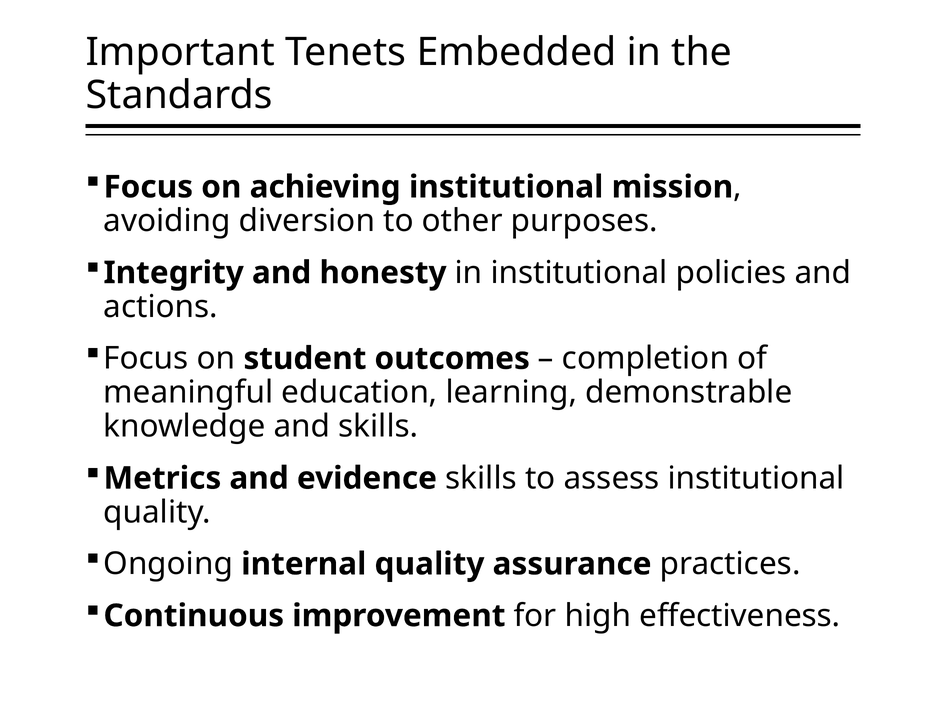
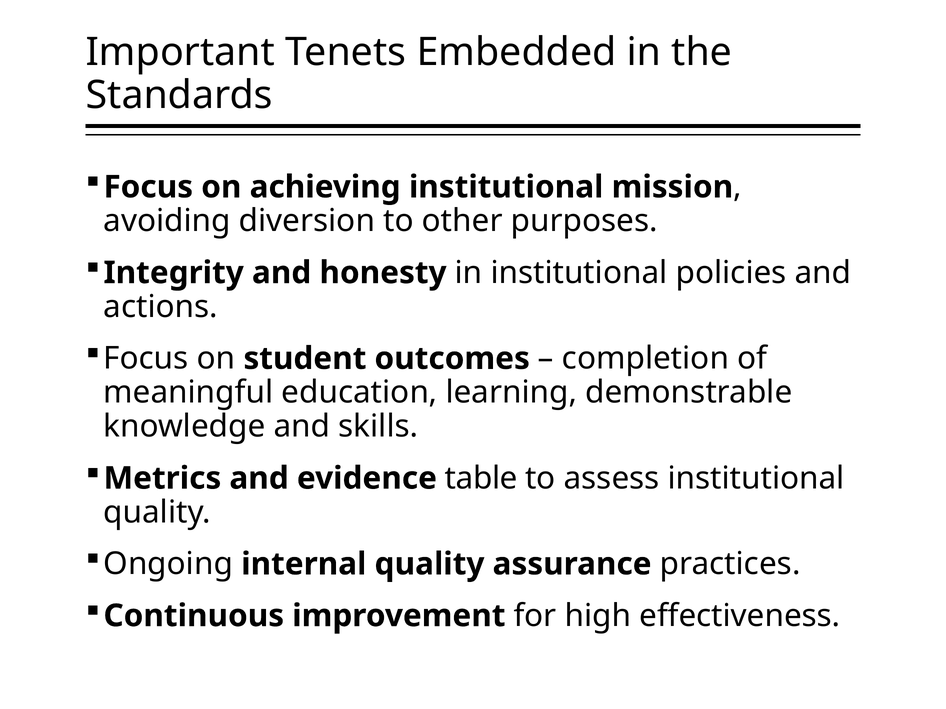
evidence skills: skills -> table
